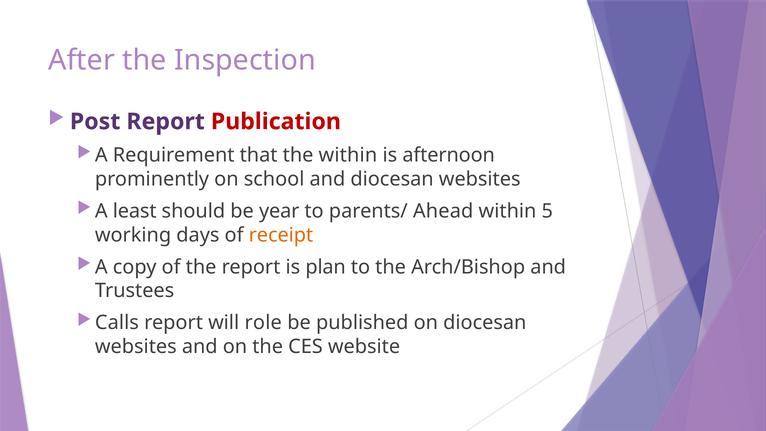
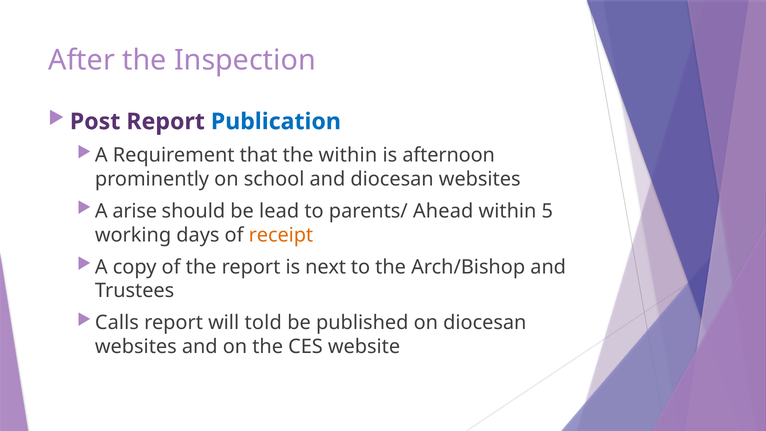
Publication colour: red -> blue
least: least -> arise
year: year -> lead
plan: plan -> next
role: role -> told
